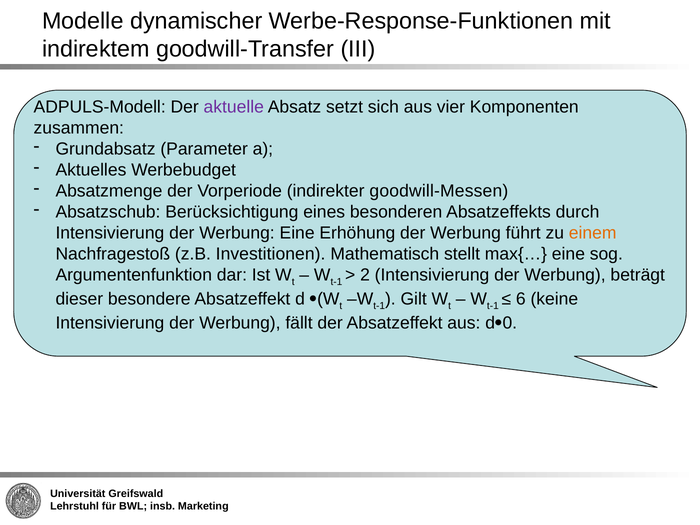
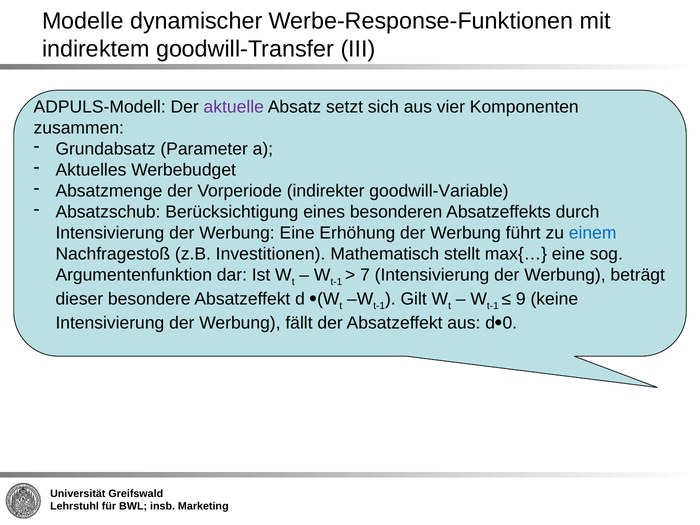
goodwill-Messen: goodwill-Messen -> goodwill-Variable
einem colour: orange -> blue
2: 2 -> 7
6: 6 -> 9
